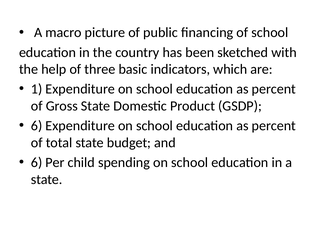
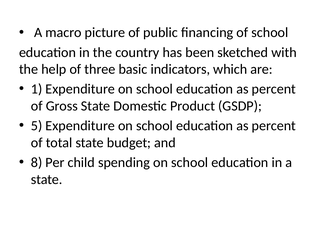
6 at (37, 126): 6 -> 5
6 at (37, 162): 6 -> 8
